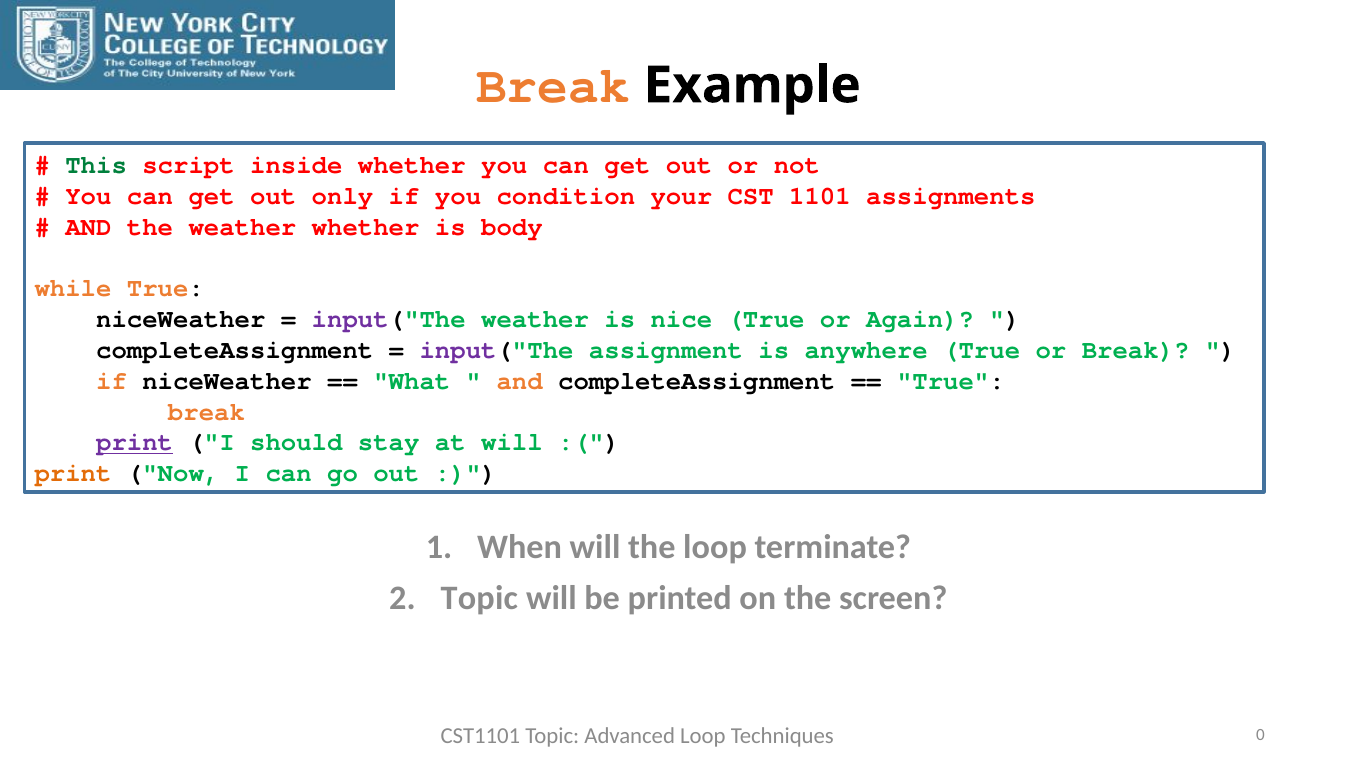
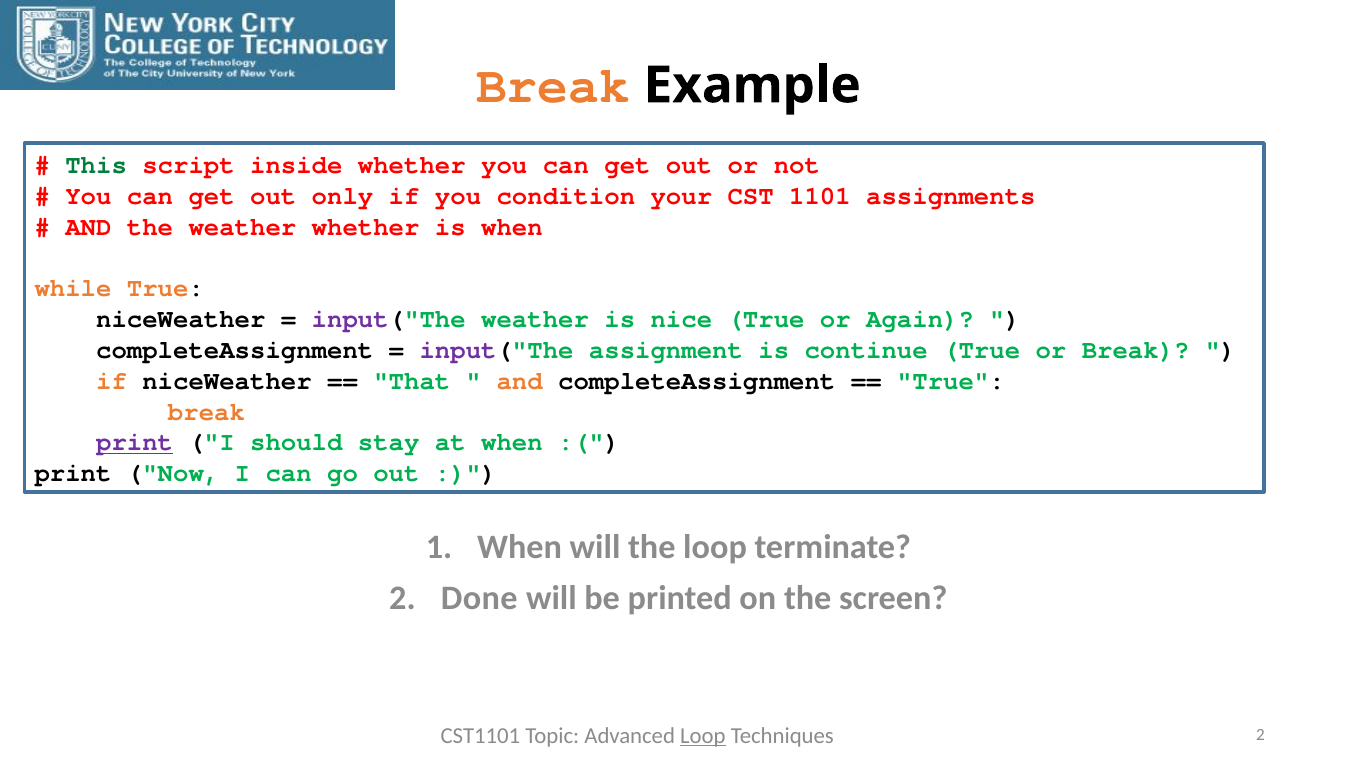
is body: body -> when
anywhere: anywhere -> continue
What: What -> That
at will: will -> when
print at (73, 473) colour: orange -> black
Topic at (479, 599): Topic -> Done
Loop at (703, 736) underline: none -> present
Techniques 0: 0 -> 2
